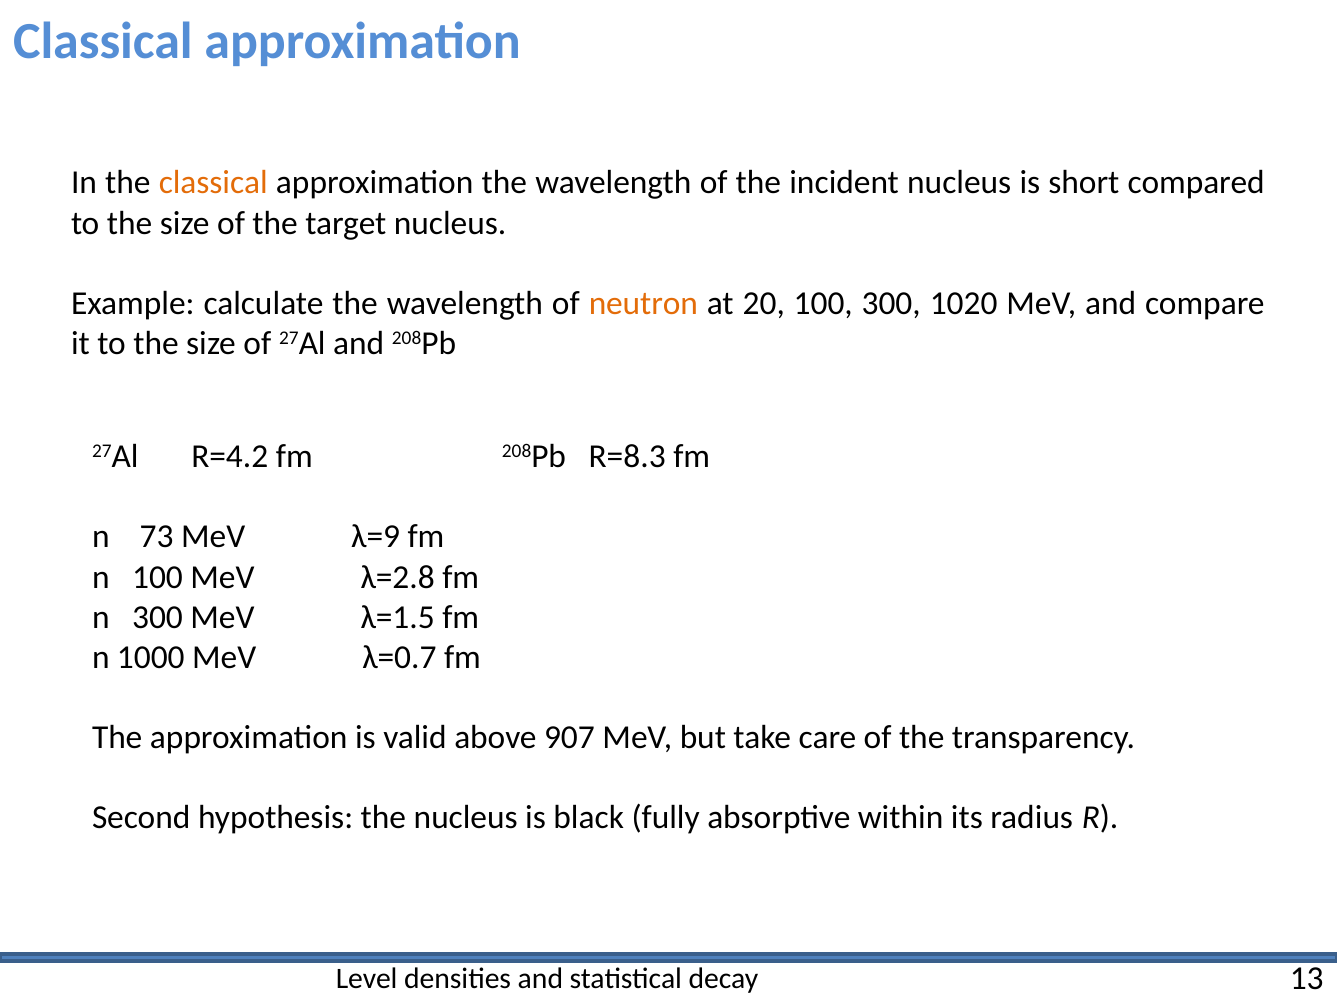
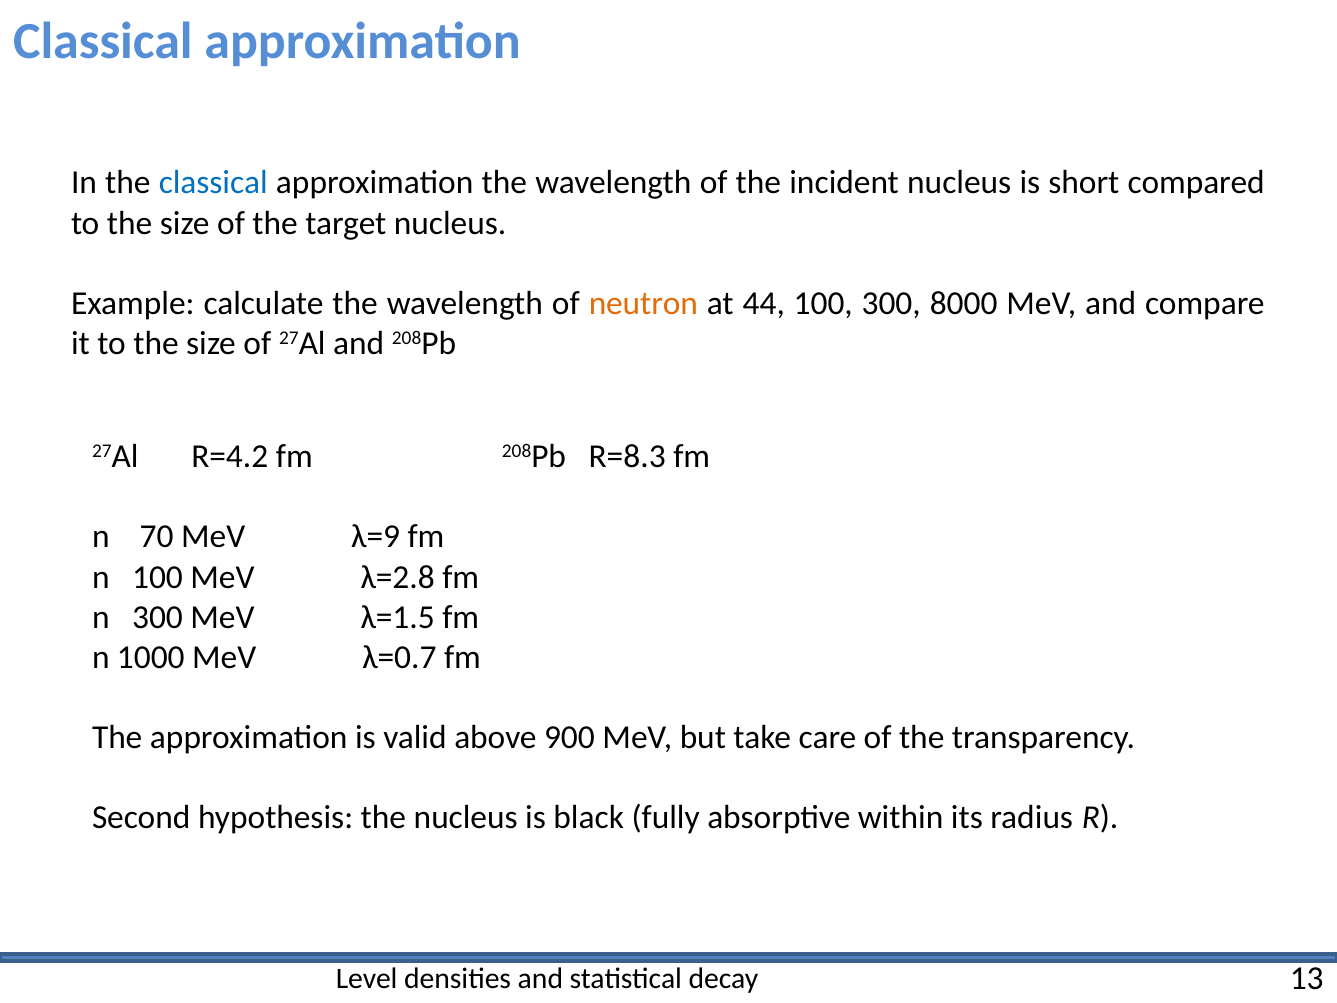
classical at (213, 183) colour: orange -> blue
20: 20 -> 44
1020: 1020 -> 8000
73: 73 -> 70
907: 907 -> 900
